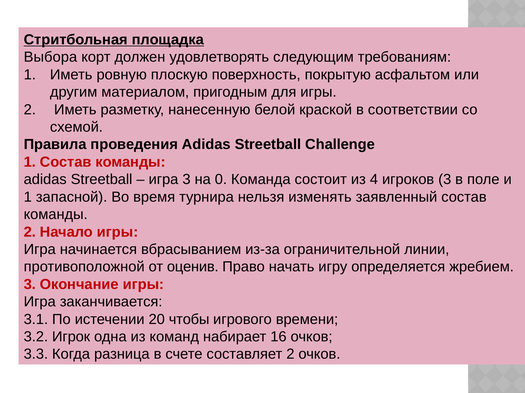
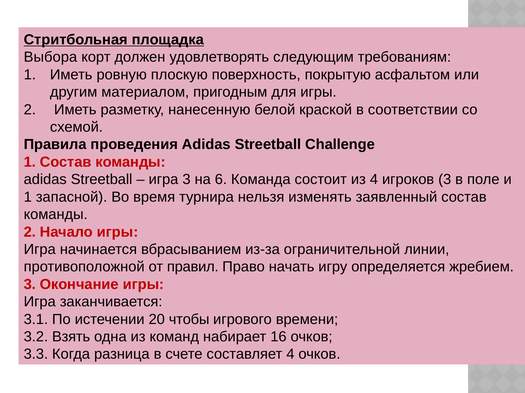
0: 0 -> 6
оценив: оценив -> правил
Игрок: Игрок -> Взять
составляет 2: 2 -> 4
